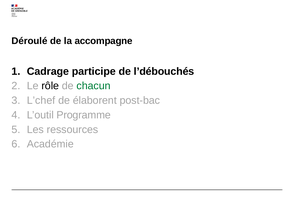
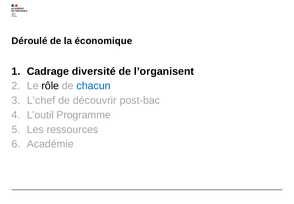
accompagne: accompagne -> économique
participe: participe -> diversité
l’débouchés: l’débouchés -> l’organisent
chacun colour: green -> blue
élaborent: élaborent -> découvrir
